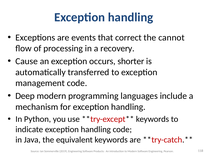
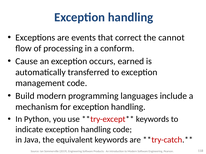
recovery: recovery -> conform
shorter: shorter -> earned
Deep: Deep -> Build
